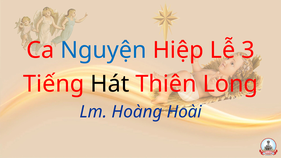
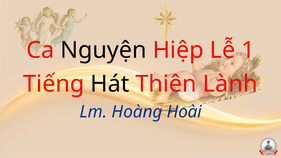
Nguyện colour: blue -> black
3: 3 -> 1
Long: Long -> Lành
